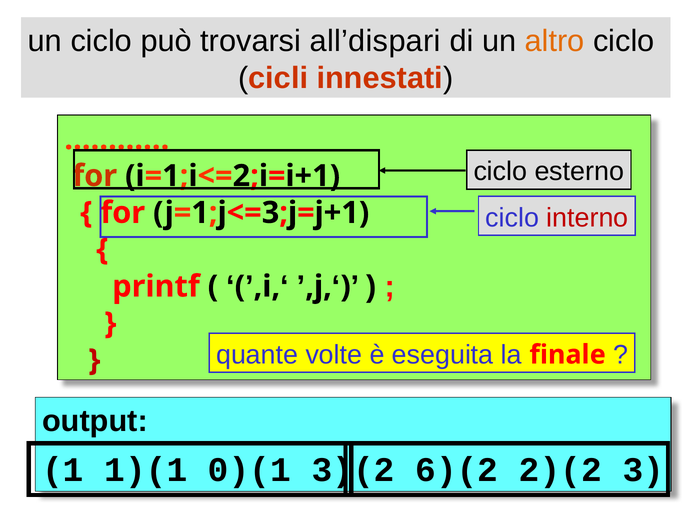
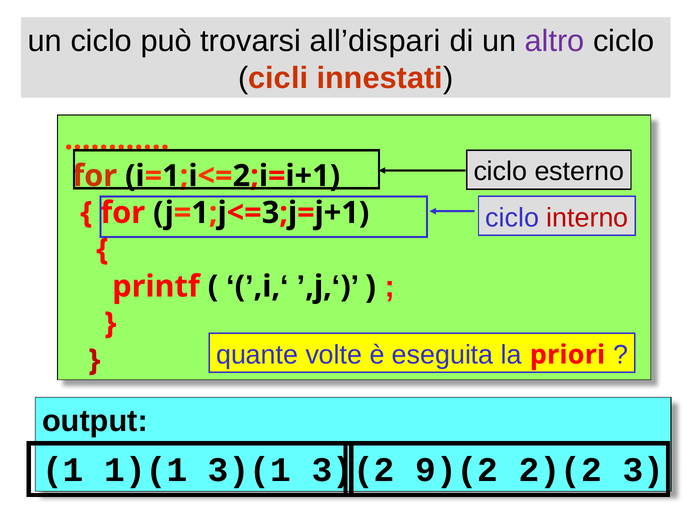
altro colour: orange -> purple
finale: finale -> priori
0)(1: 0)(1 -> 3)(1
6)(2: 6)(2 -> 9)(2
